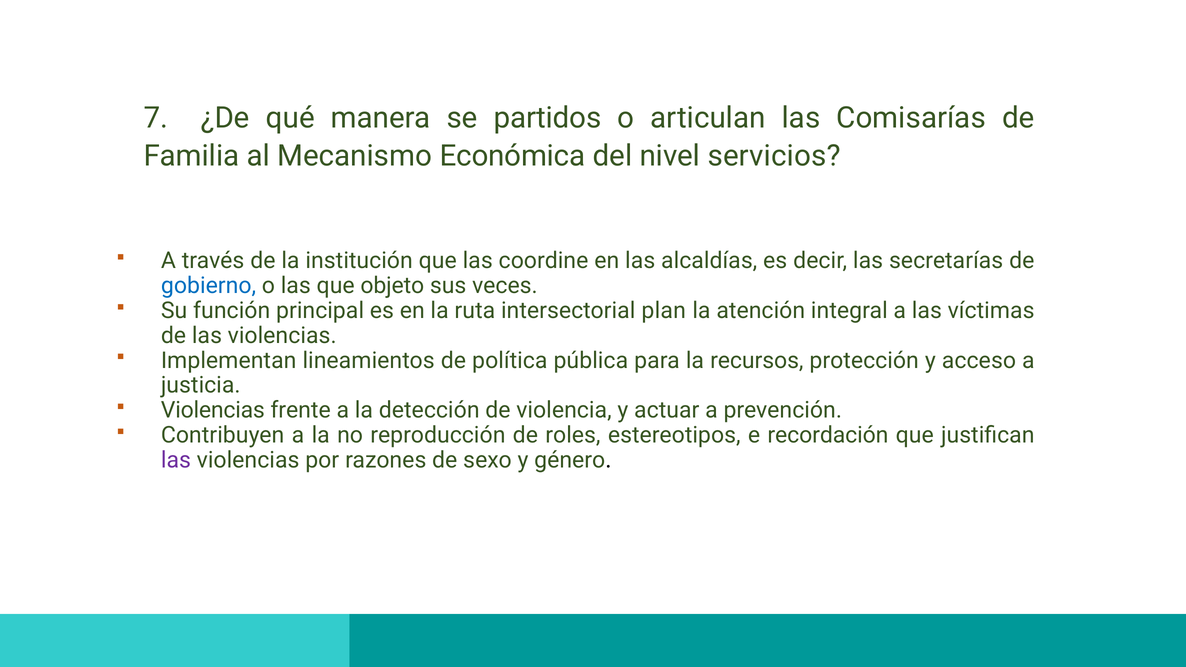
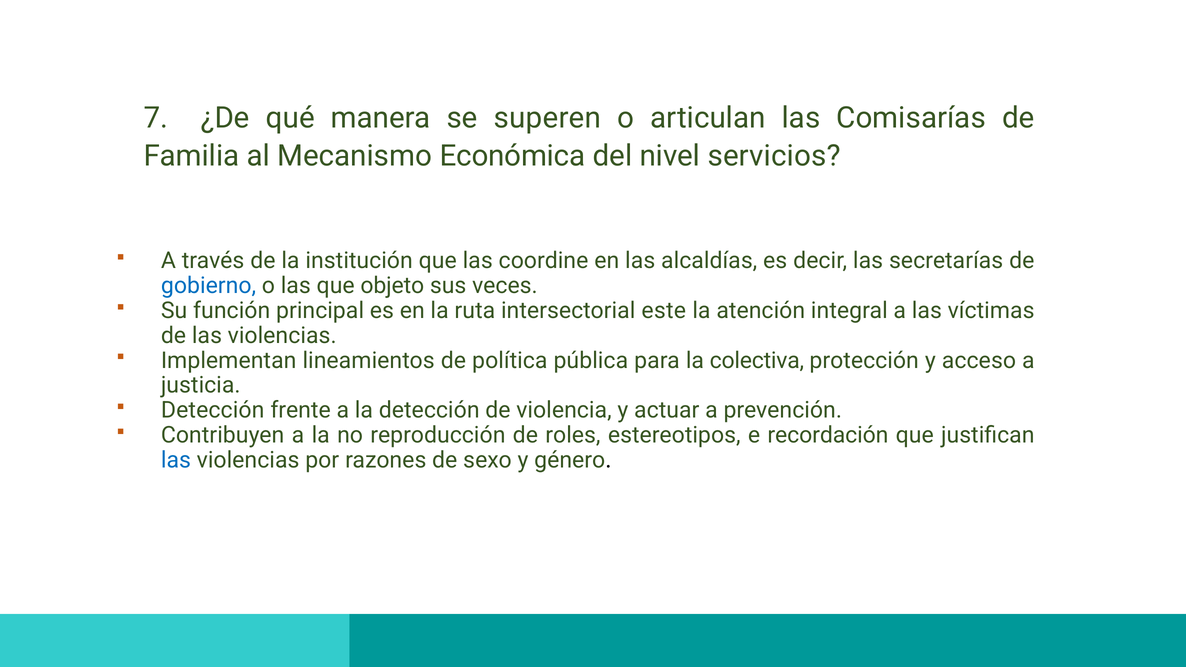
partidos: partidos -> superen
plan: plan -> este
recursos: recursos -> colectiva
Violencias at (213, 410): Violencias -> Detección
las at (176, 460) colour: purple -> blue
